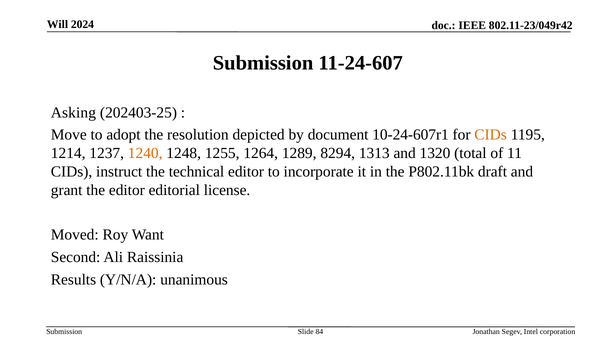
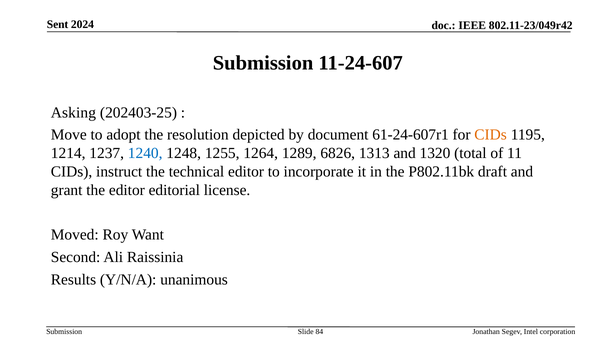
Will: Will -> Sent
10-24-607r1: 10-24-607r1 -> 61-24-607r1
1240 colour: orange -> blue
8294: 8294 -> 6826
